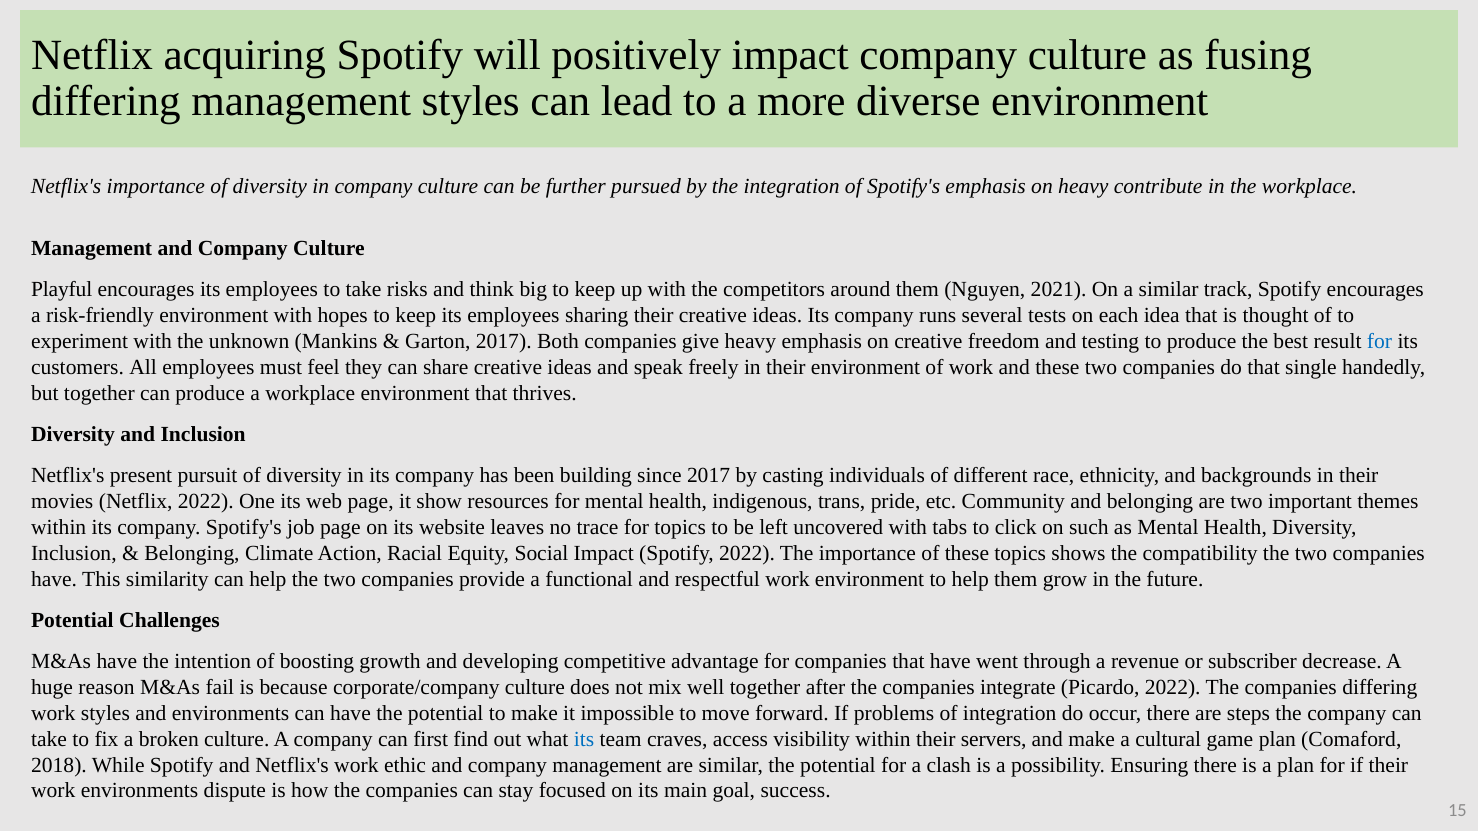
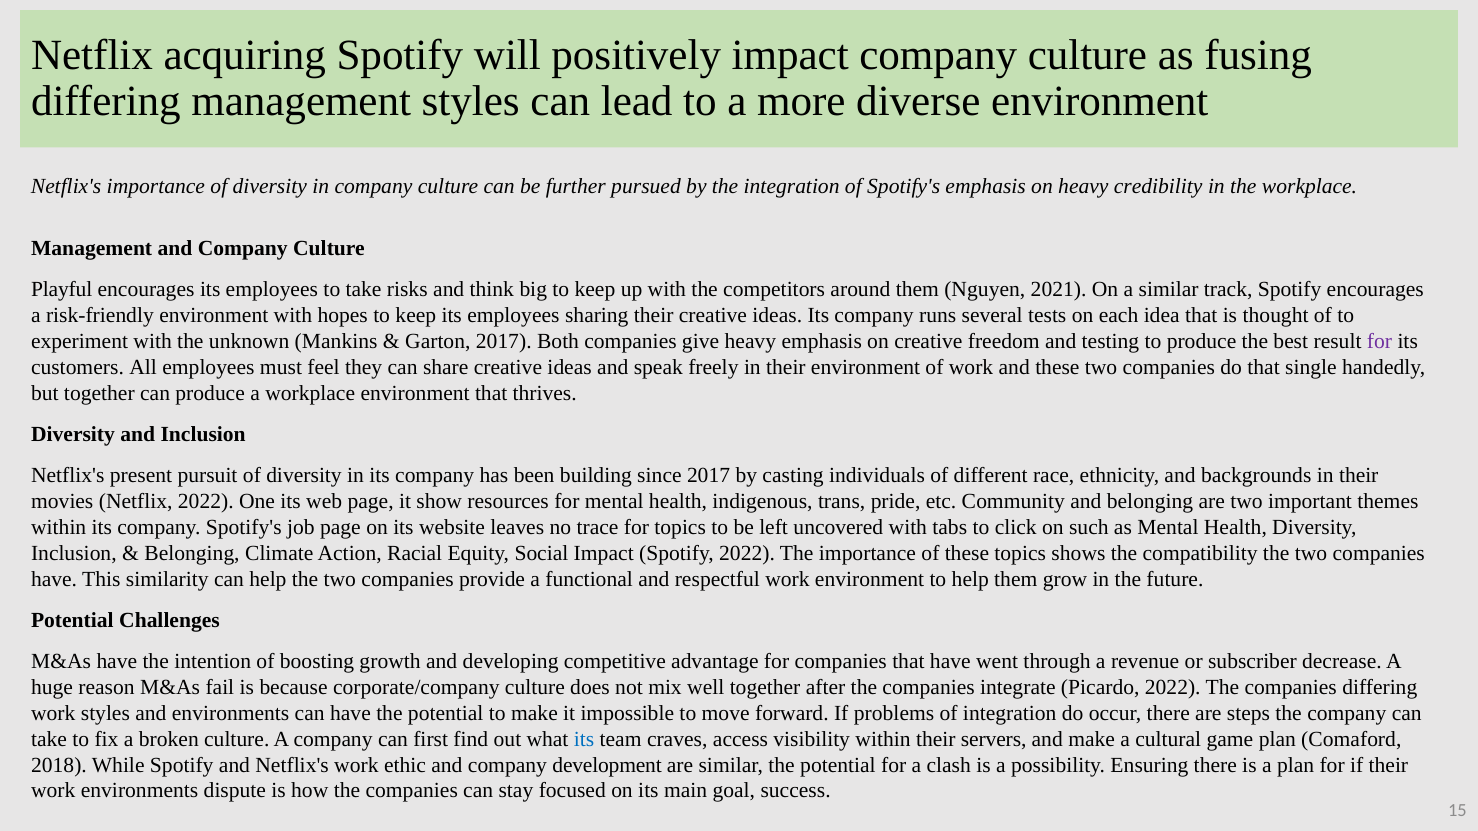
contribute: contribute -> credibility
for at (1379, 341) colour: blue -> purple
company management: management -> development
